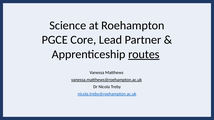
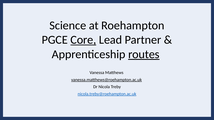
Core underline: none -> present
